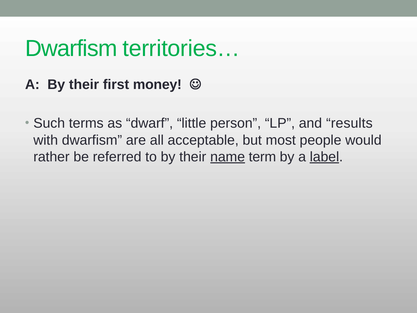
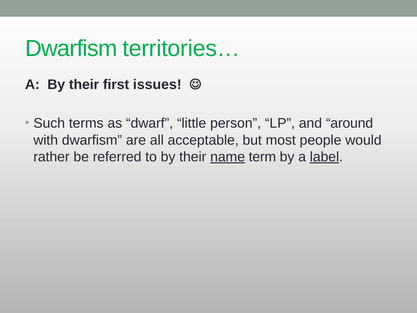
money: money -> issues
results: results -> around
